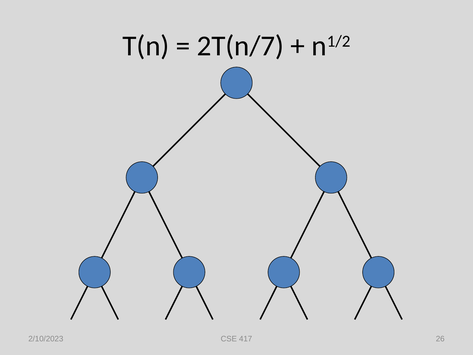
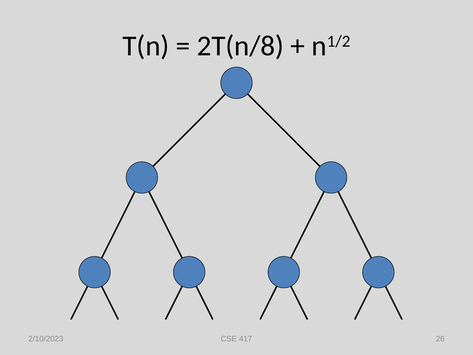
2T(n/7: 2T(n/7 -> 2T(n/8
